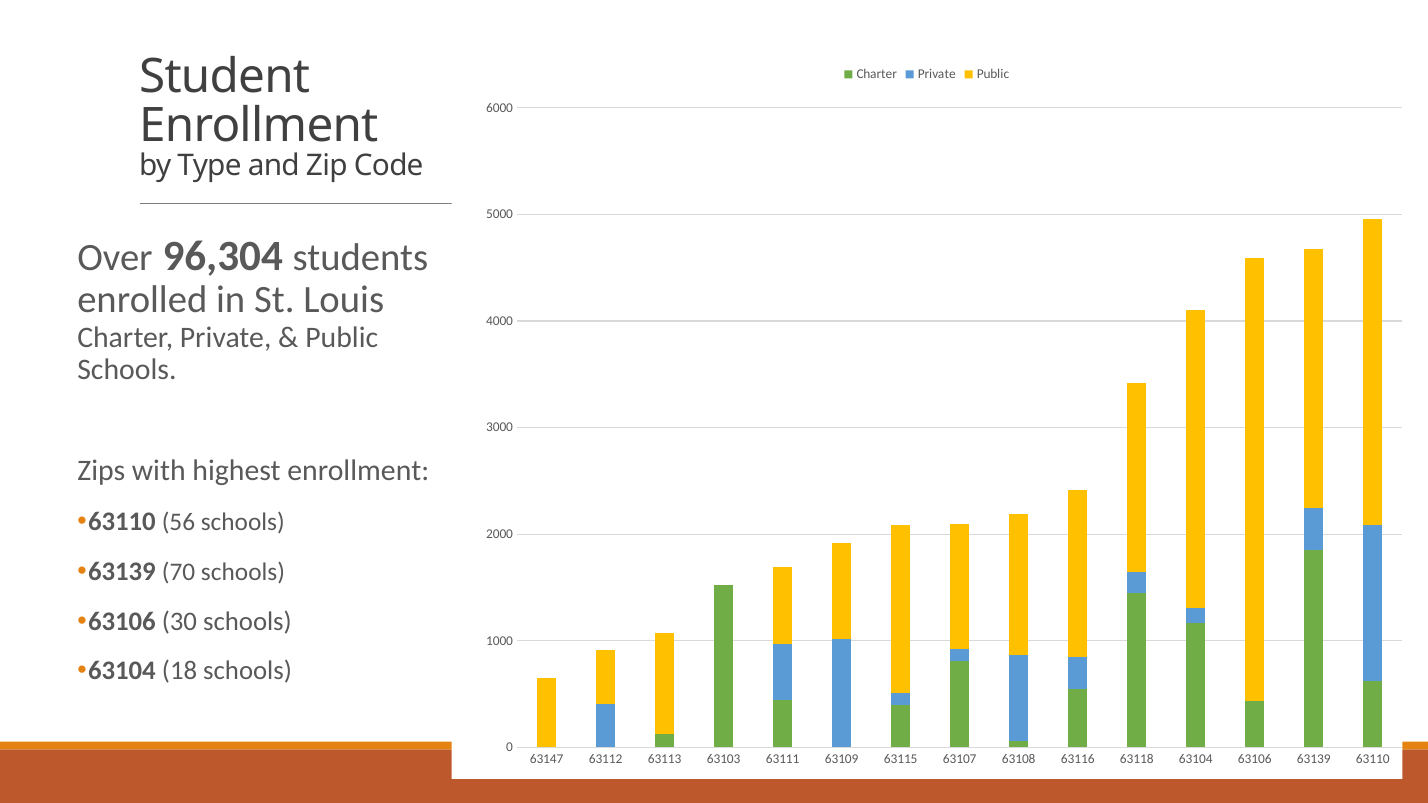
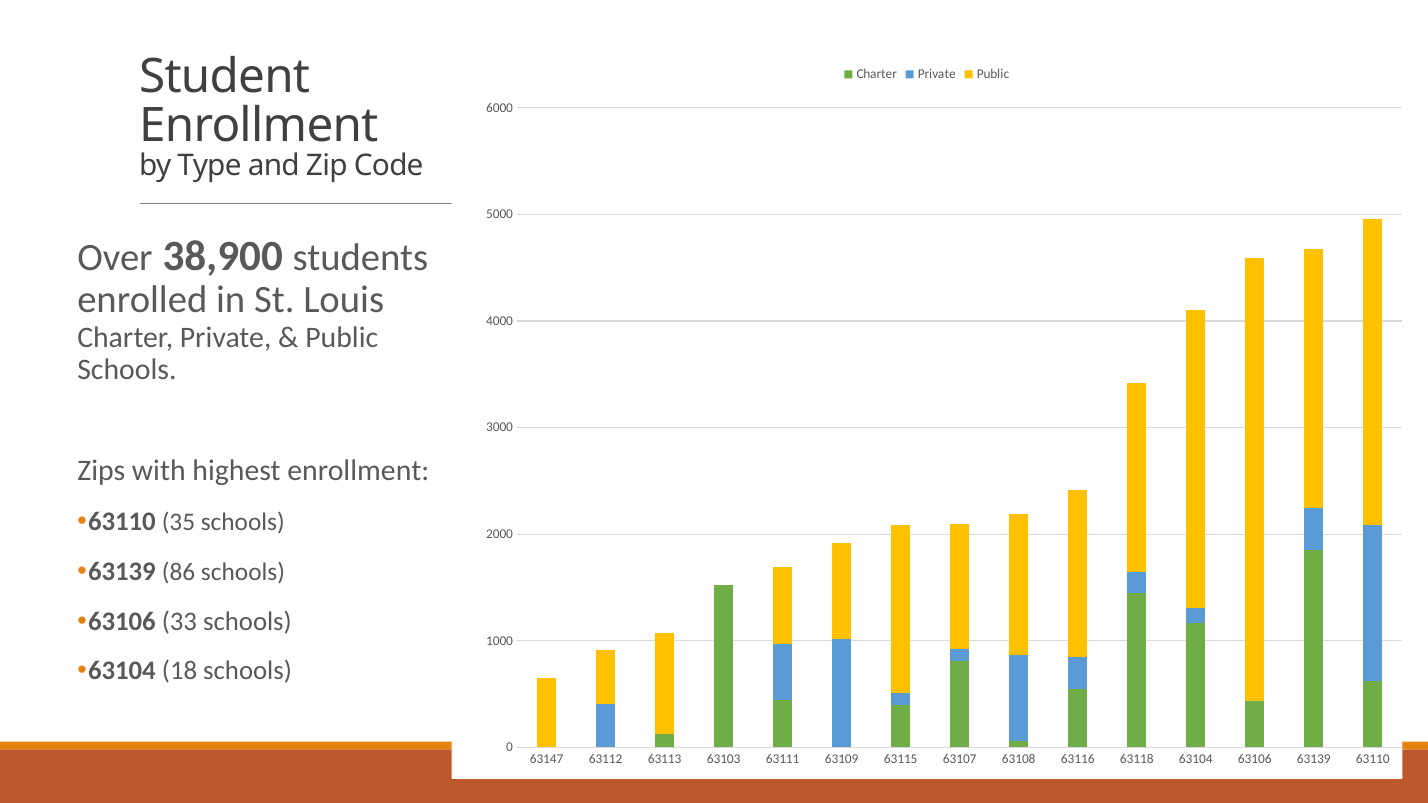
96,304: 96,304 -> 38,900
56: 56 -> 35
70: 70 -> 86
30: 30 -> 33
